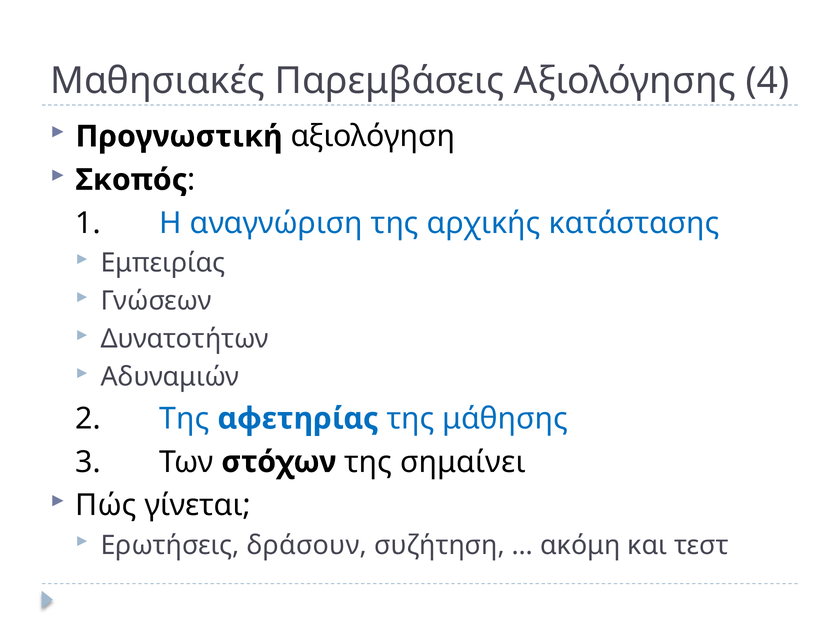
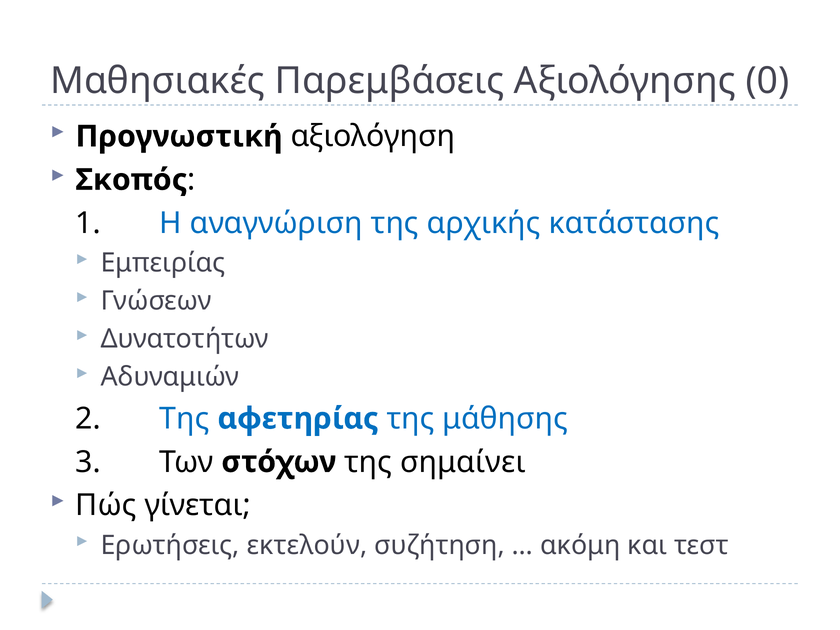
4: 4 -> 0
δράσουν: δράσουν -> εκτελούν
